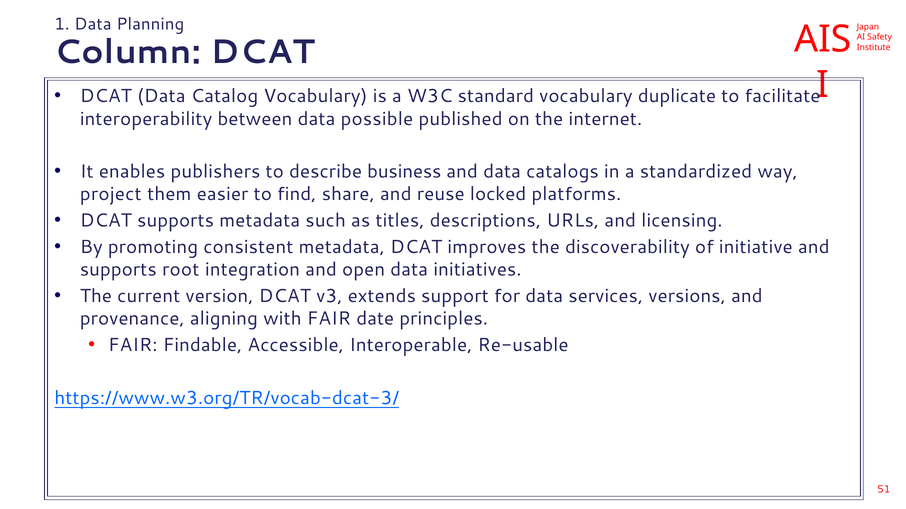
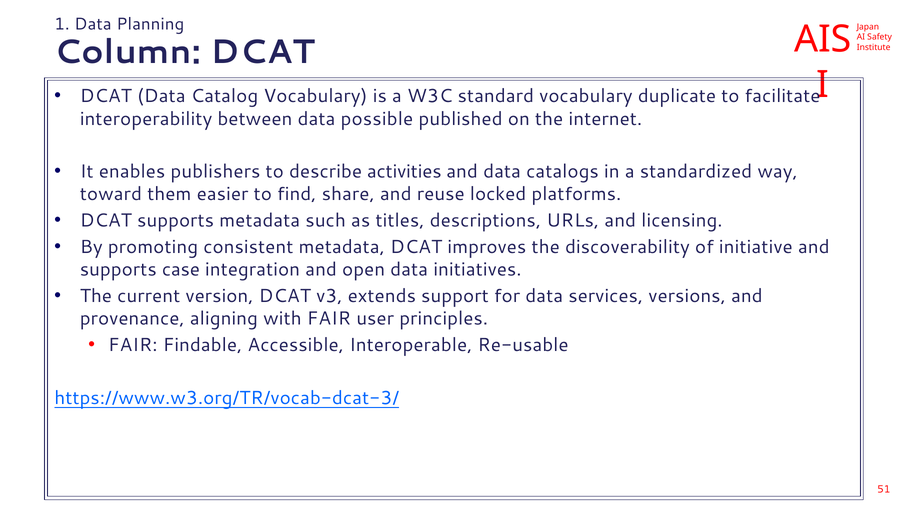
business: business -> activities
project: project -> toward
root: root -> case
date: date -> user
